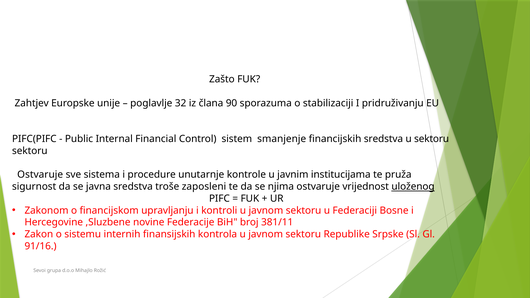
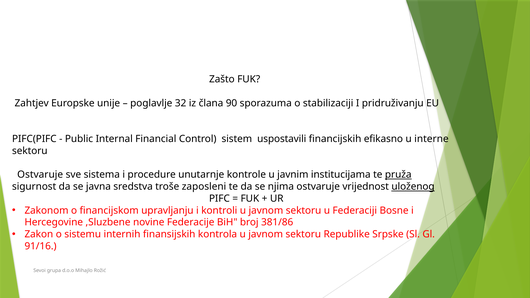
smanjenje: smanjenje -> uspostavili
financijskih sredstva: sredstva -> efikasno
u sektoru: sektoru -> interne
pruža underline: none -> present
381/11: 381/11 -> 381/86
